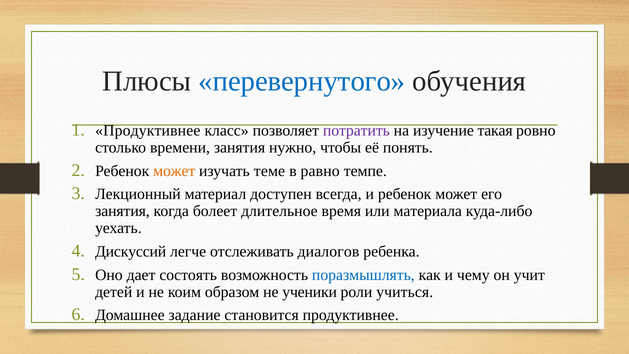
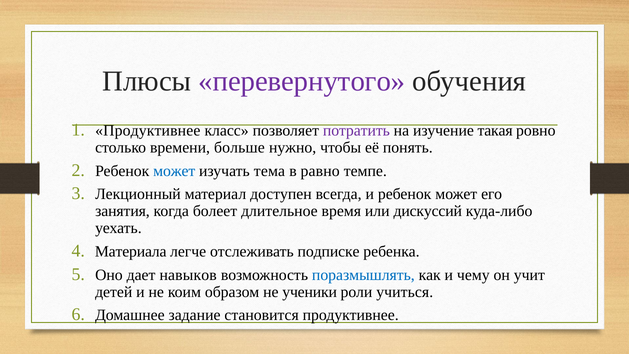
перевернутого colour: blue -> purple
времени занятия: занятия -> больше
может at (174, 171) colour: orange -> blue
теме: теме -> тема
материала: материала -> дискуссий
Дискуссий: Дискуссий -> Материала
диалогов: диалогов -> подписке
состоять: состоять -> навыков
